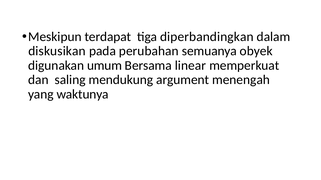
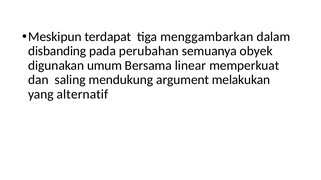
diperbandingkan: diperbandingkan -> menggambarkan
diskusikan: diskusikan -> disbanding
menengah: menengah -> melakukan
waktunya: waktunya -> alternatif
